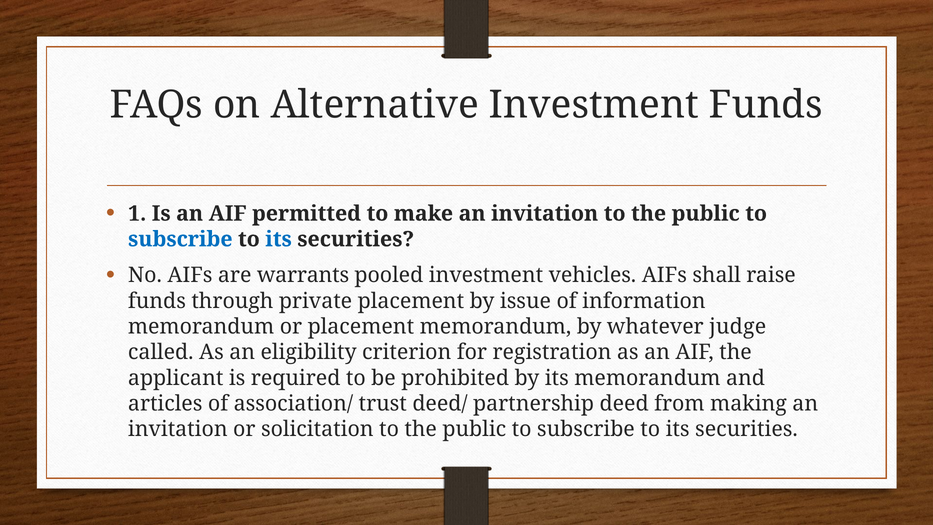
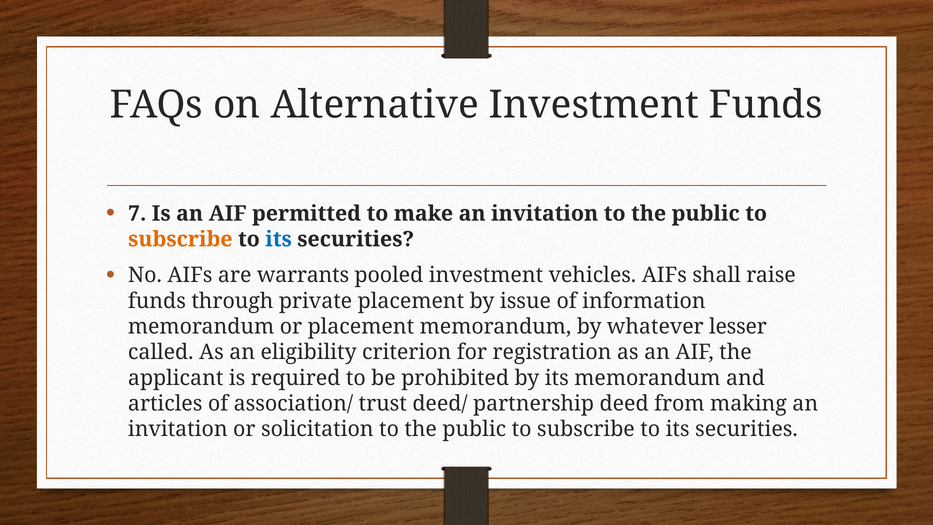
1: 1 -> 7
subscribe at (180, 239) colour: blue -> orange
judge: judge -> lesser
